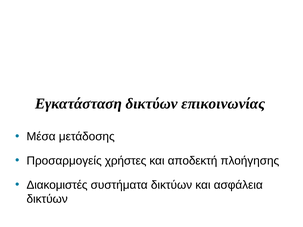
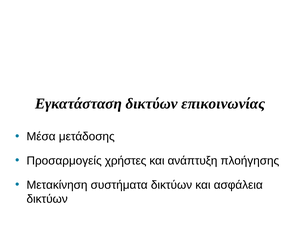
αποδεκτή: αποδεκτή -> ανάπτυξη
Διακομιστές: Διακομιστές -> Μετακίνηση
